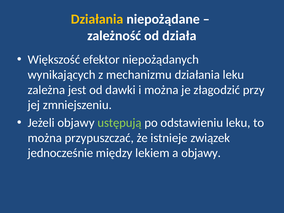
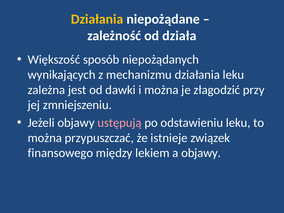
efektor: efektor -> sposób
ustępują colour: light green -> pink
jednocześnie: jednocześnie -> finansowego
